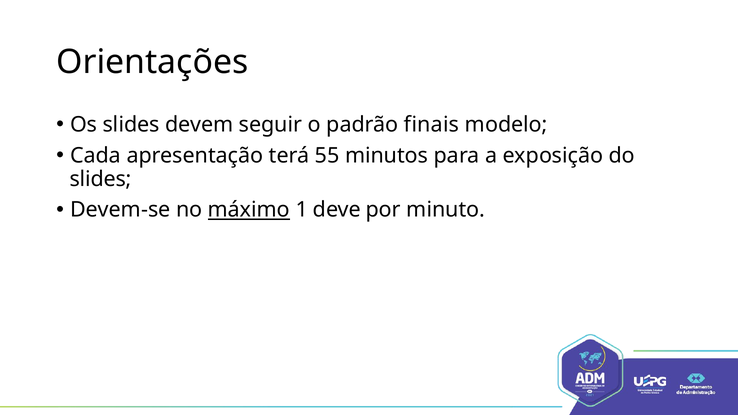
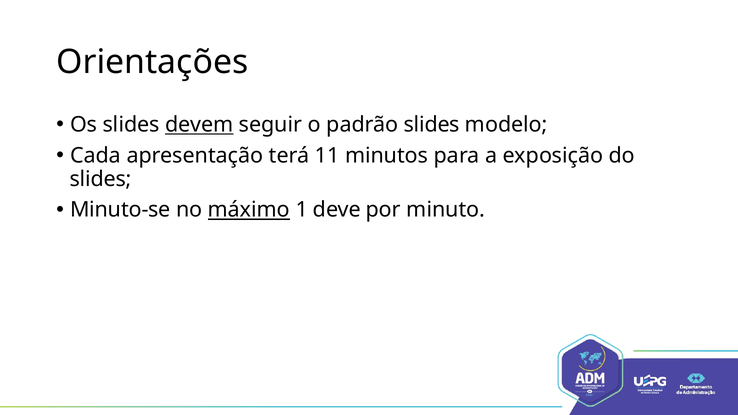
devem underline: none -> present
padrão finais: finais -> slides
55: 55 -> 11
Devem-se: Devem-se -> Minuto-se
